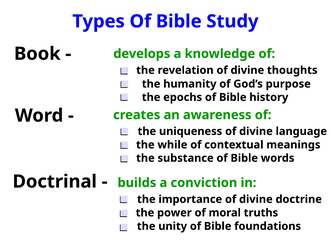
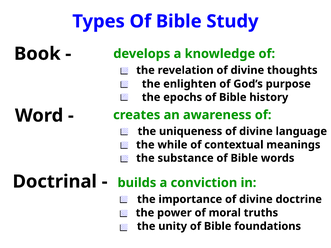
humanity: humanity -> enlighten
